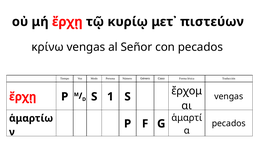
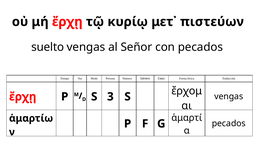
κρίνω: κρίνω -> suelto
1: 1 -> 3
